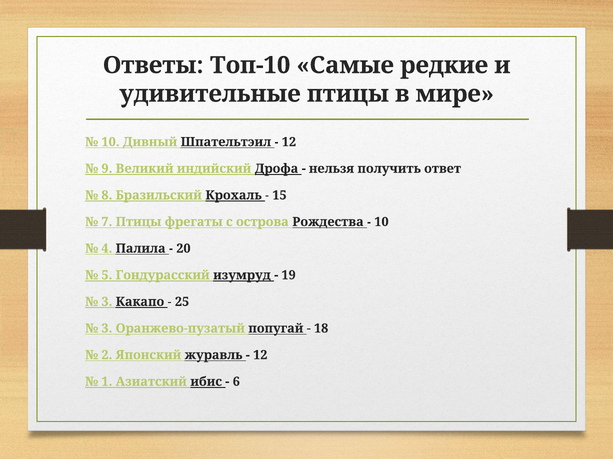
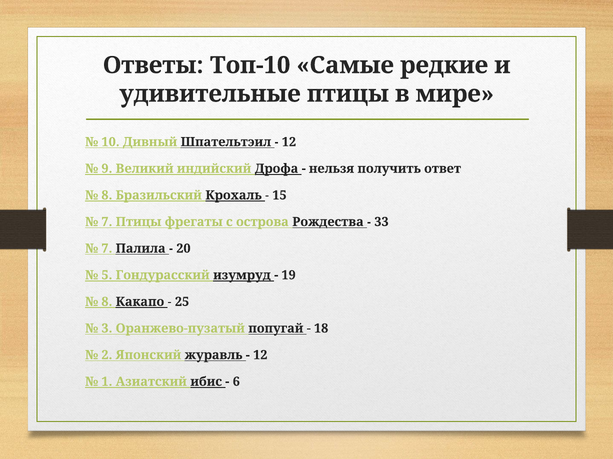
10 at (381, 222): 10 -> 33
4 at (107, 249): 4 -> 7
3 at (107, 302): 3 -> 8
